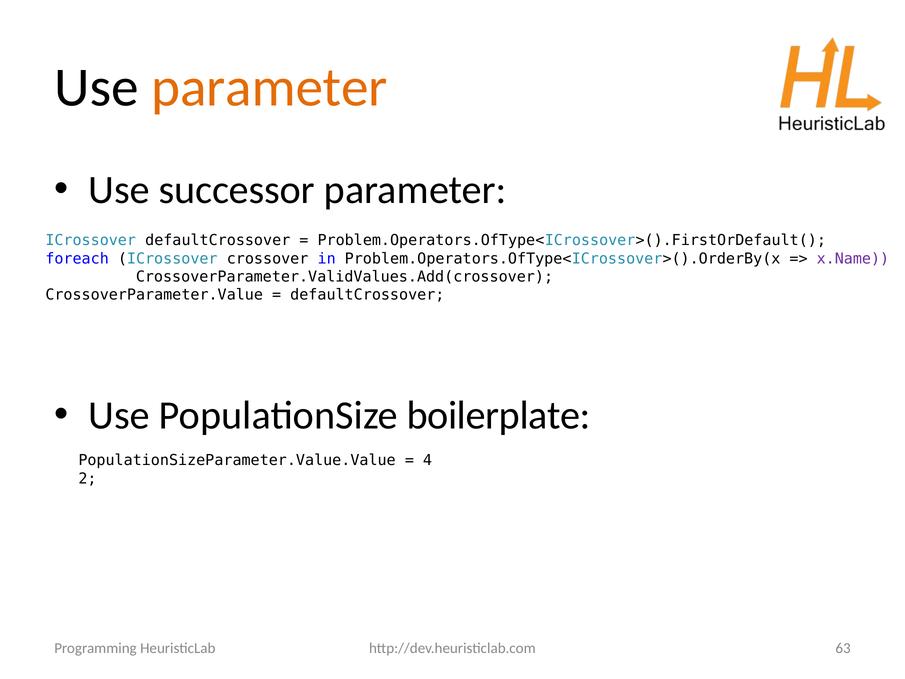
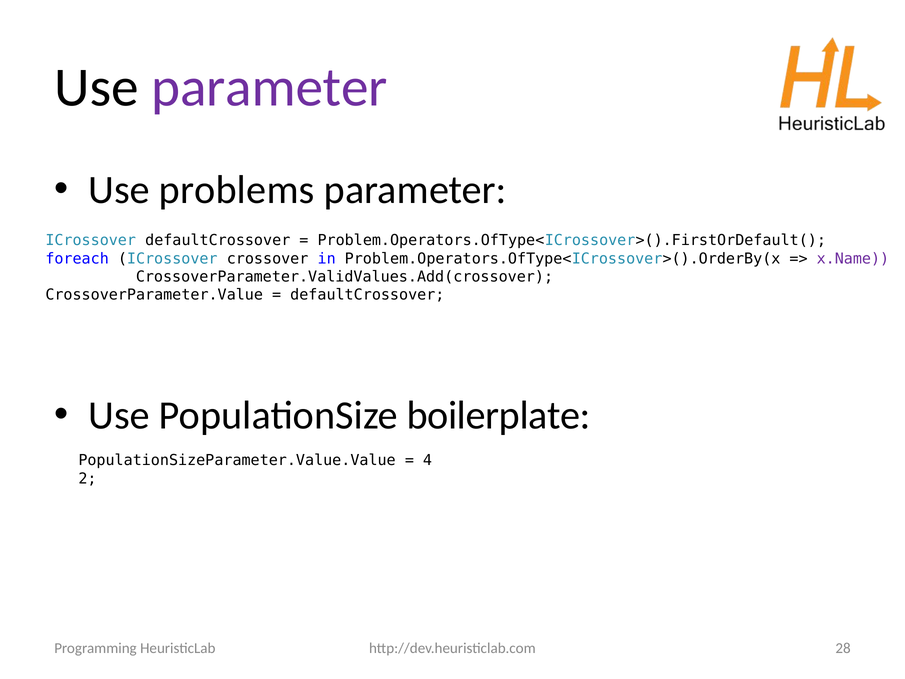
parameter at (270, 88) colour: orange -> purple
successor: successor -> problems
63: 63 -> 28
